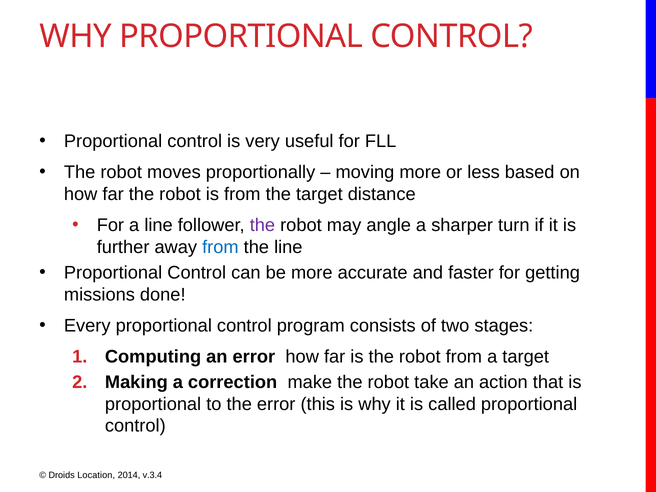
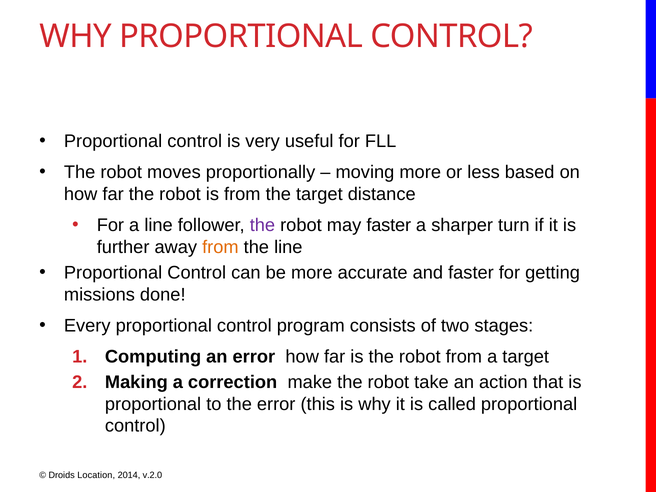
may angle: angle -> faster
from at (220, 247) colour: blue -> orange
v.3.4: v.3.4 -> v.2.0
